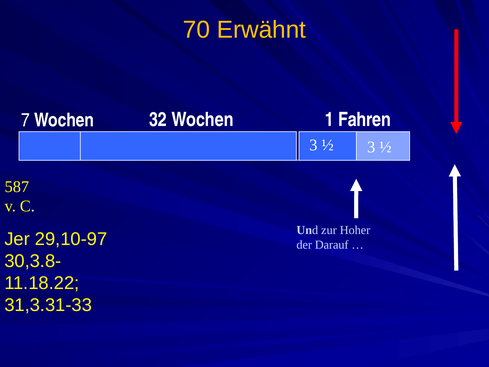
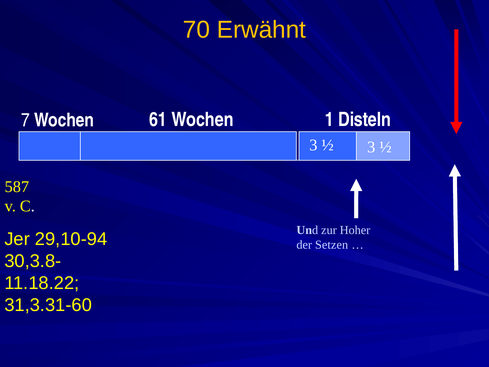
Fahren: Fahren -> Disteln
32: 32 -> 61
29,10-97: 29,10-97 -> 29,10-94
Darauf: Darauf -> Setzen
31,3.31-33: 31,3.31-33 -> 31,3.31-60
